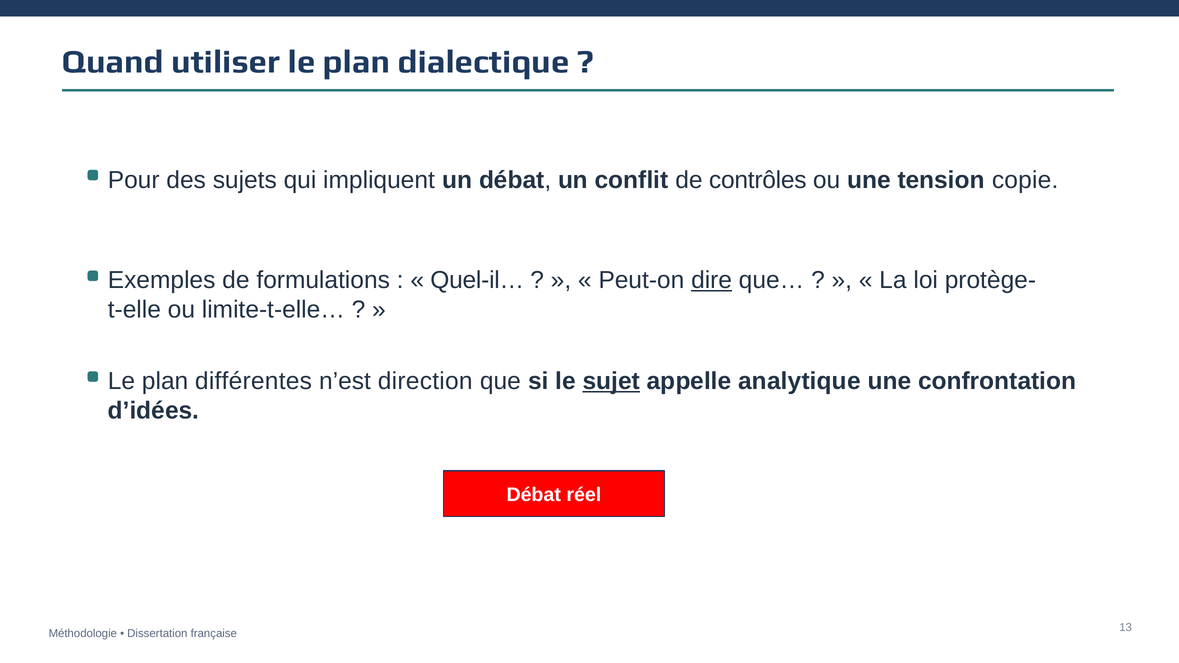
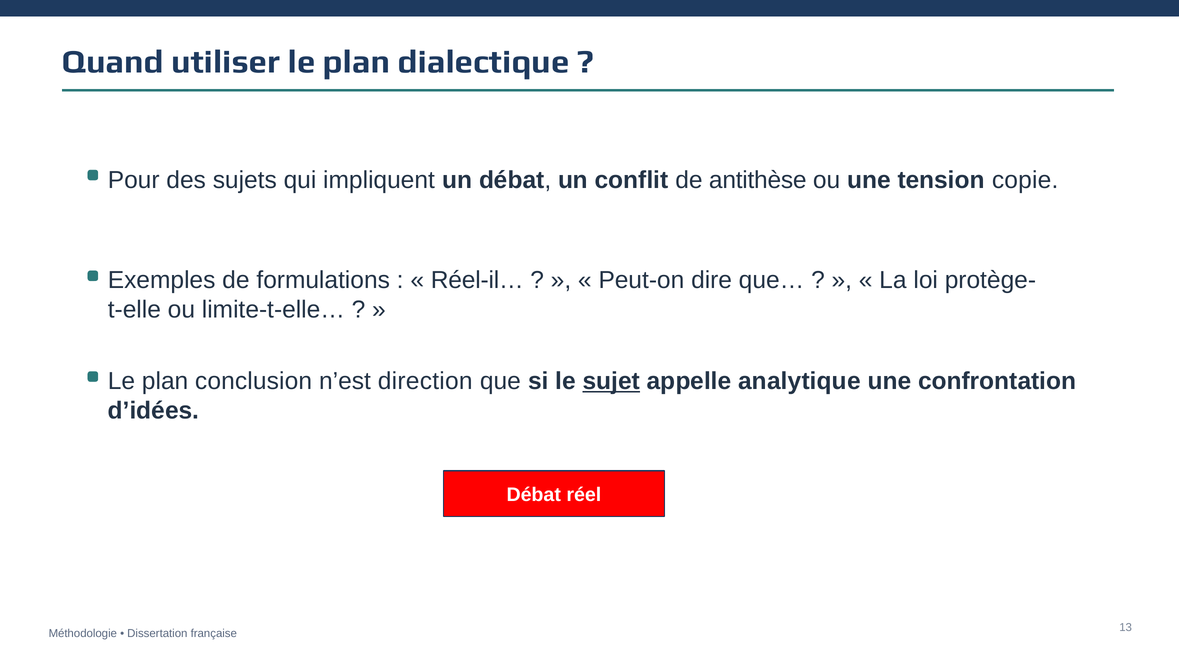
contrôles: contrôles -> antithèse
Quel-il…: Quel-il… -> Réel-il…
dire underline: present -> none
différentes: différentes -> conclusion
